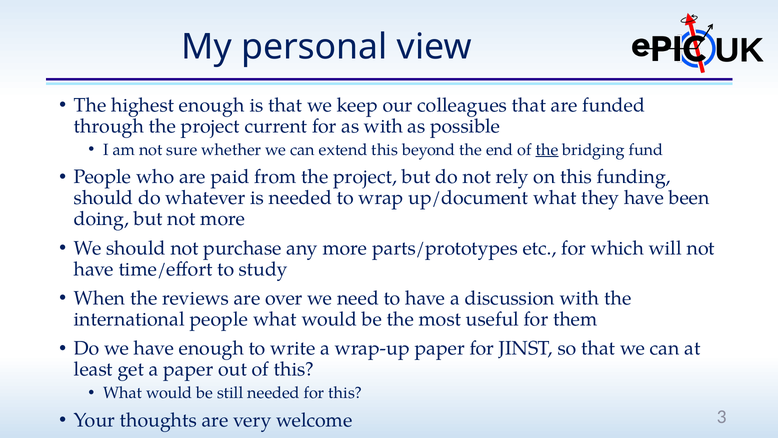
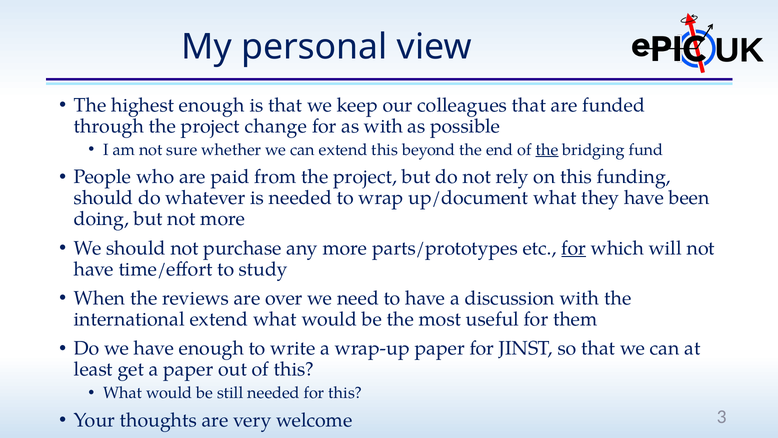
current: current -> change
for at (574, 248) underline: none -> present
international people: people -> extend
